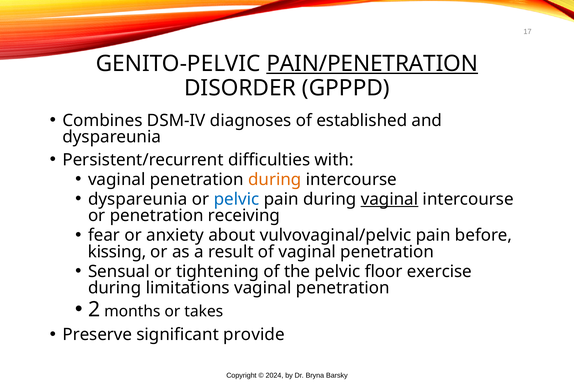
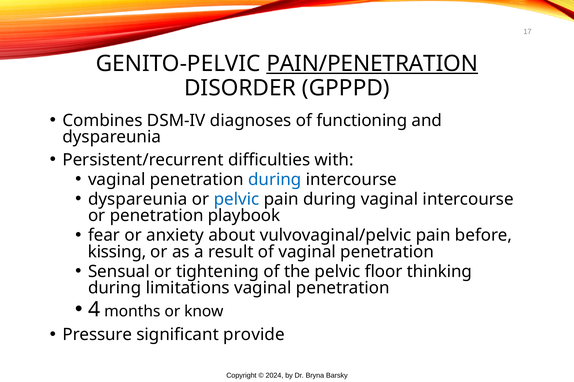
established: established -> functioning
during at (275, 180) colour: orange -> blue
vaginal at (390, 200) underline: present -> none
receiving: receiving -> playbook
exercise: exercise -> thinking
2: 2 -> 4
takes: takes -> know
Preserve: Preserve -> Pressure
